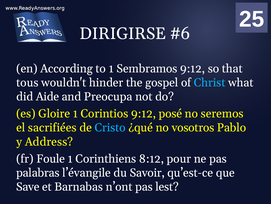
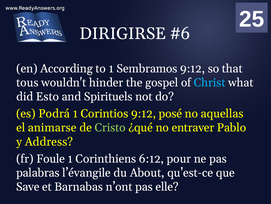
Aide: Aide -> Esto
Preocupa: Preocupa -> Spirituels
Gloire: Gloire -> Podrá
seremos: seremos -> aquellas
sacrifiées: sacrifiées -> animarse
Cristo colour: light blue -> light green
vosotros: vosotros -> entraver
8:12: 8:12 -> 6:12
Savoir: Savoir -> About
lest: lest -> elle
